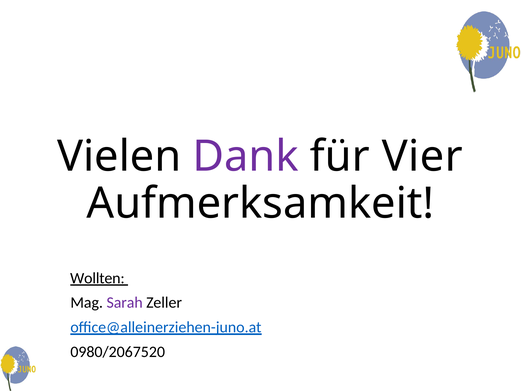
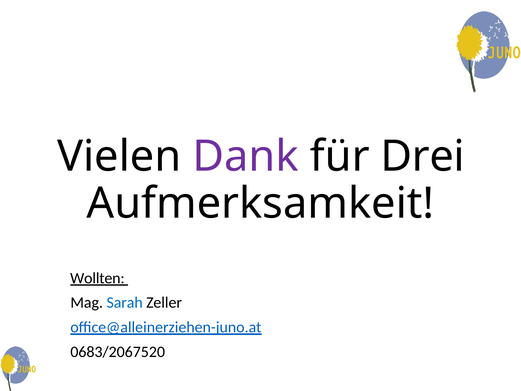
Vier: Vier -> Drei
Sarah colour: purple -> blue
0980/2067520: 0980/2067520 -> 0683/2067520
